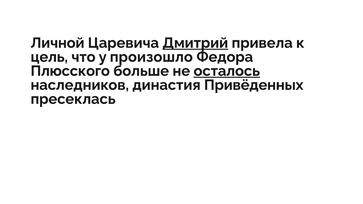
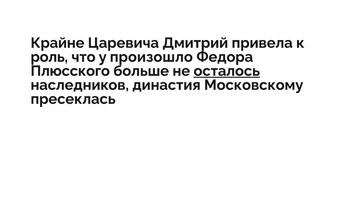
Личной: Личной -> Крайне
Дмитрий underline: present -> none
цель: цель -> роль
Привёденных: Привёденных -> Московскому
